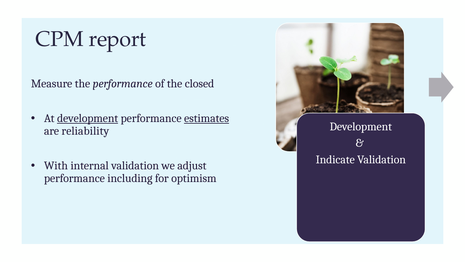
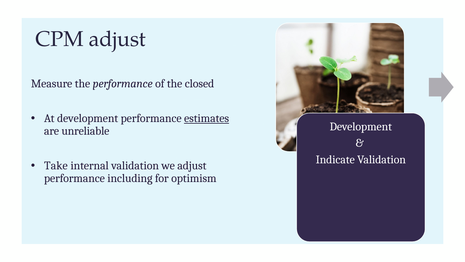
CPM report: report -> adjust
development at (88, 118) underline: present -> none
reliability: reliability -> unreliable
With: With -> Take
